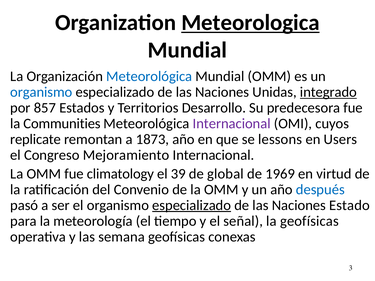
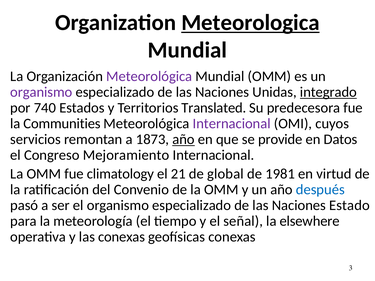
Meteorológica at (149, 76) colour: blue -> purple
organismo at (41, 92) colour: blue -> purple
857: 857 -> 740
Desarrollo: Desarrollo -> Translated
replicate: replicate -> servicios
año at (184, 139) underline: none -> present
lessons: lessons -> provide
Users: Users -> Datos
39: 39 -> 21
1969: 1969 -> 1981
especializado at (192, 205) underline: present -> none
la geofísicas: geofísicas -> elsewhere
las semana: semana -> conexas
